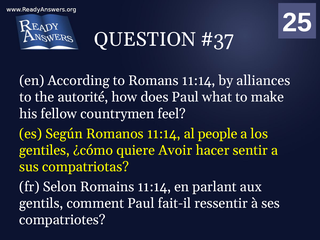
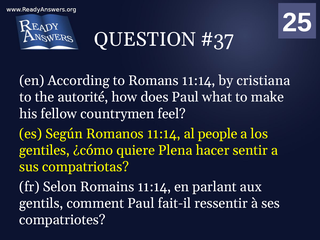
alliances: alliances -> cristiana
Avoir: Avoir -> Plena
